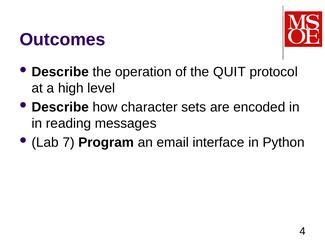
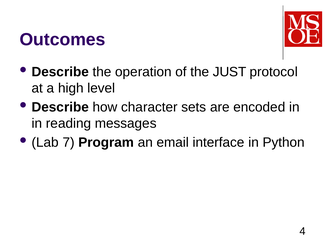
QUIT: QUIT -> JUST
